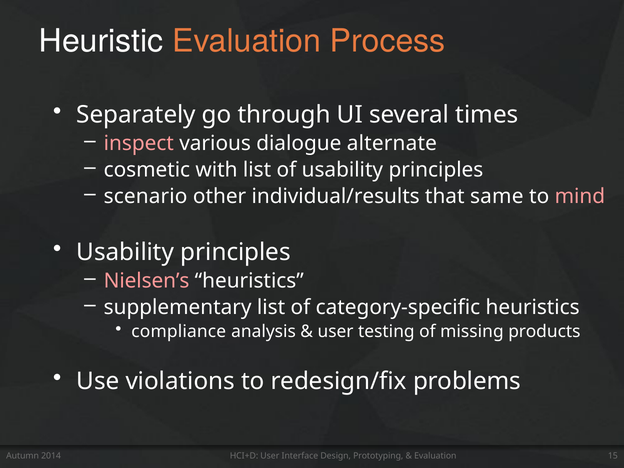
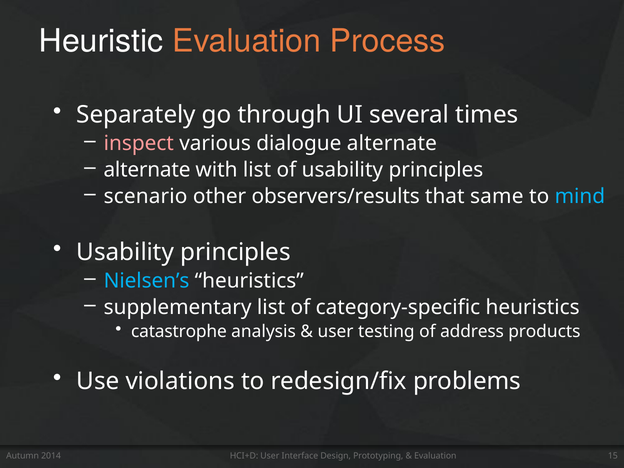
cosmetic at (147, 170): cosmetic -> alternate
individual/results: individual/results -> observers/results
mind colour: pink -> light blue
Nielsen’s colour: pink -> light blue
compliance: compliance -> catastrophe
missing: missing -> address
